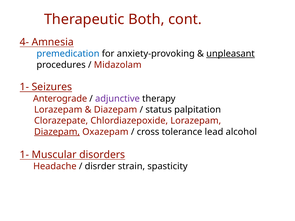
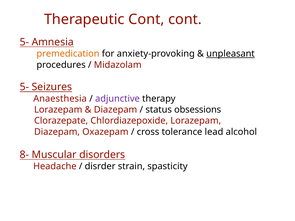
Therapeutic Both: Both -> Cont
4- at (24, 42): 4- -> 5-
premedication colour: blue -> orange
1- at (24, 87): 1- -> 5-
Anterograde: Anterograde -> Anaesthesia
palpitation: palpitation -> obsessions
Diazepam at (57, 132) underline: present -> none
1- at (24, 155): 1- -> 8-
